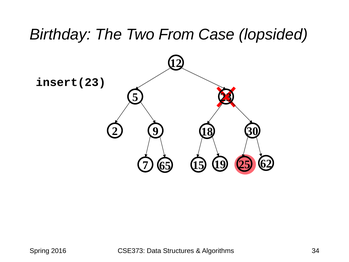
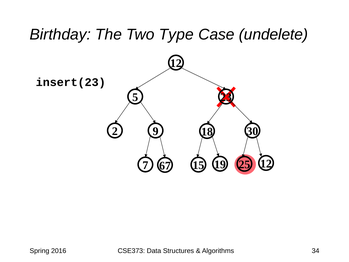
From: From -> Type
lopsided: lopsided -> undelete
65: 65 -> 67
15 62: 62 -> 12
